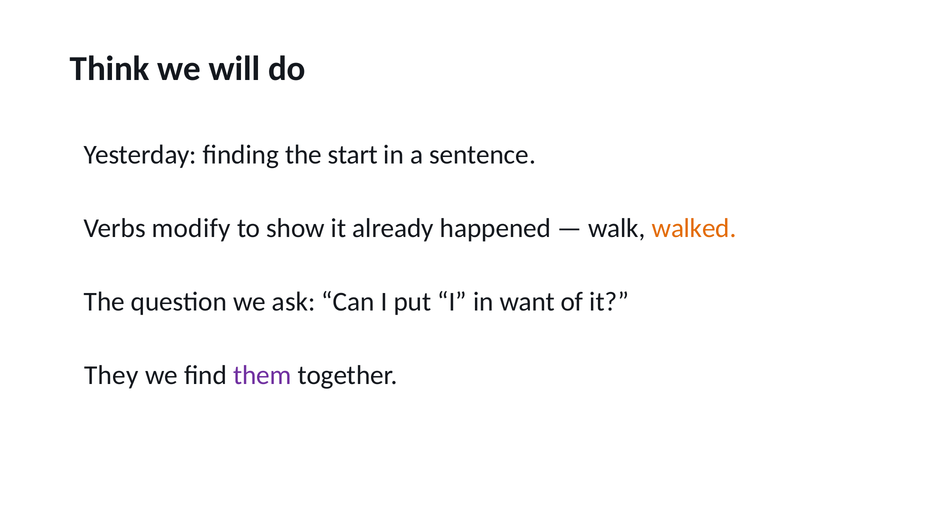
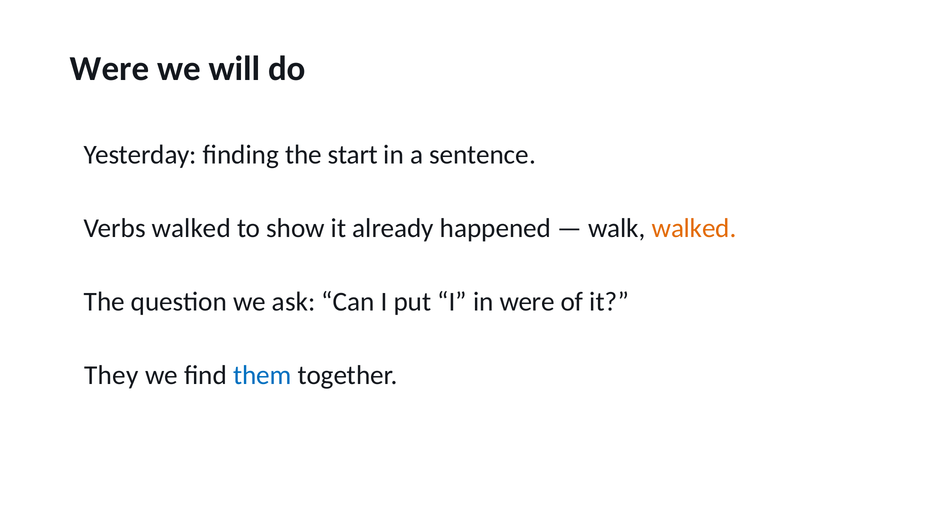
Think at (110, 69): Think -> Were
Verbs modify: modify -> walked
in want: want -> were
them colour: purple -> blue
